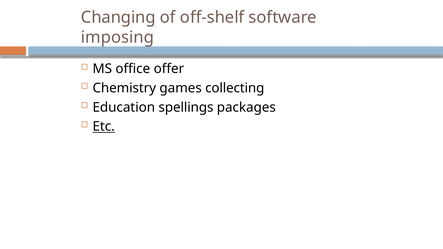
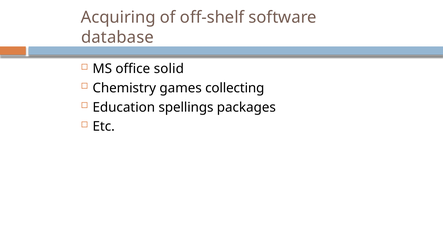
Changing: Changing -> Acquiring
imposing: imposing -> database
offer: offer -> solid
Etc underline: present -> none
